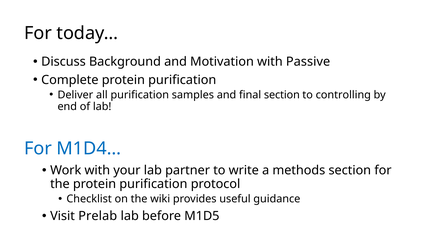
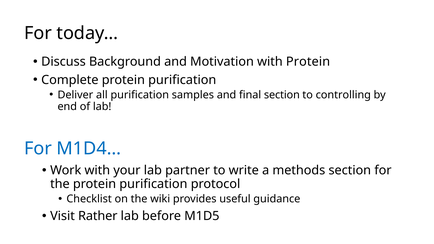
with Passive: Passive -> Protein
Prelab: Prelab -> Rather
